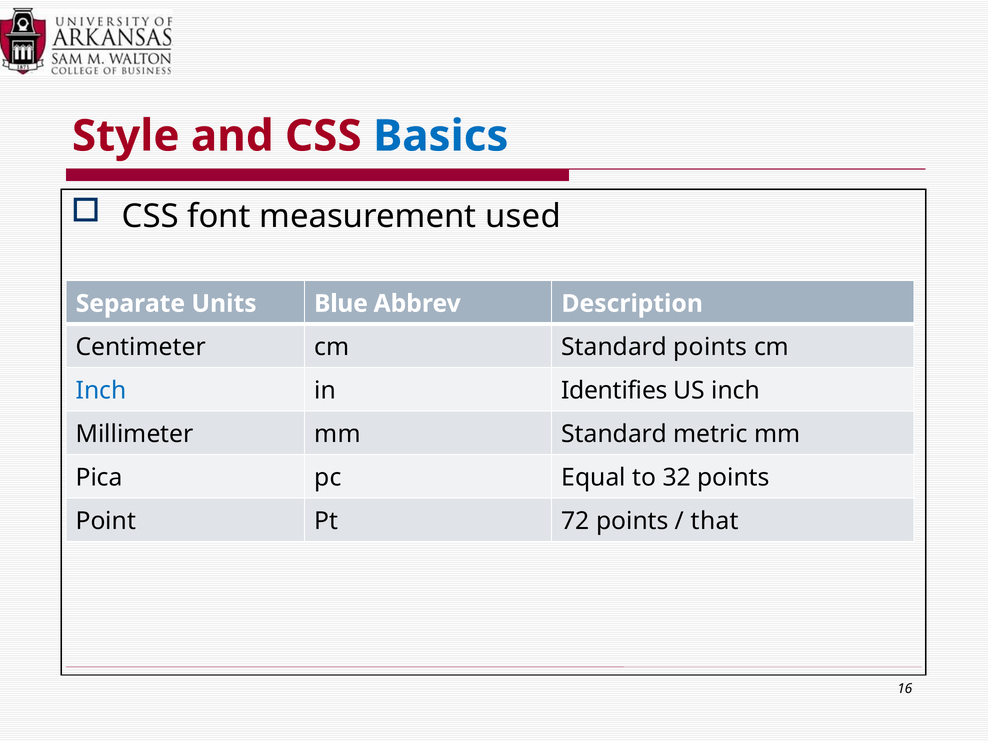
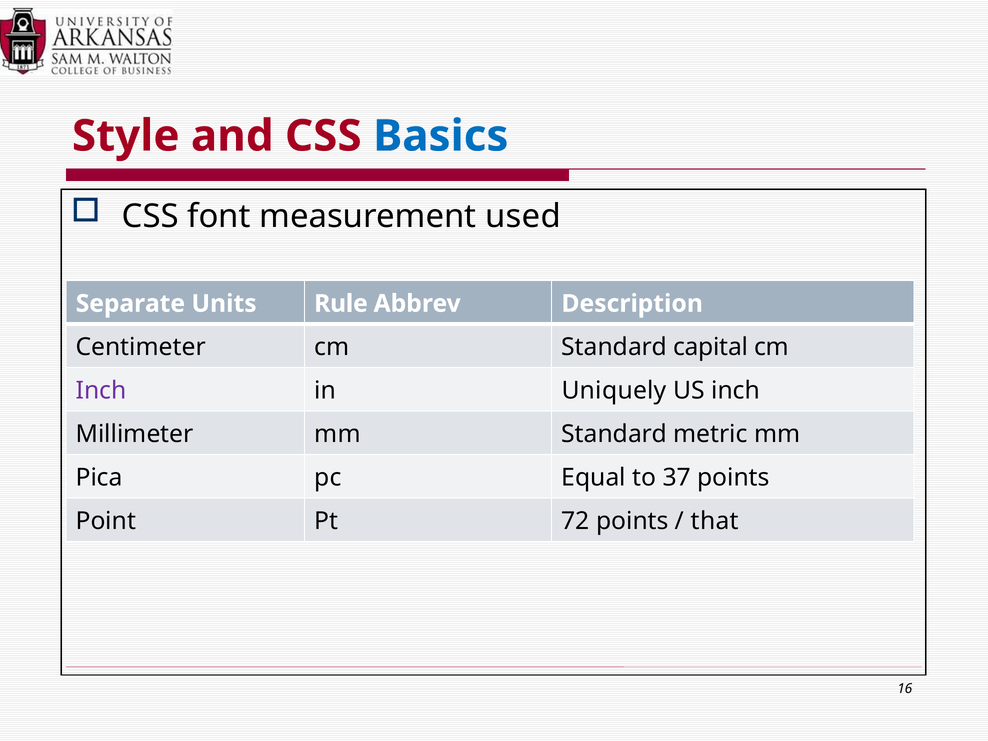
Blue: Blue -> Rule
Standard points: points -> capital
Inch at (101, 391) colour: blue -> purple
Identifies: Identifies -> Uniquely
32: 32 -> 37
